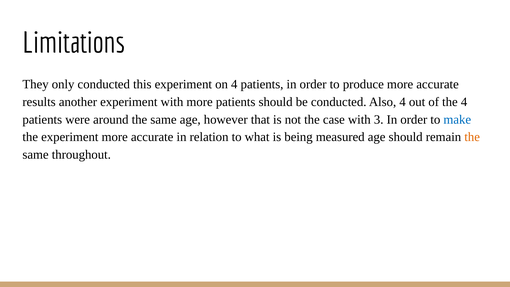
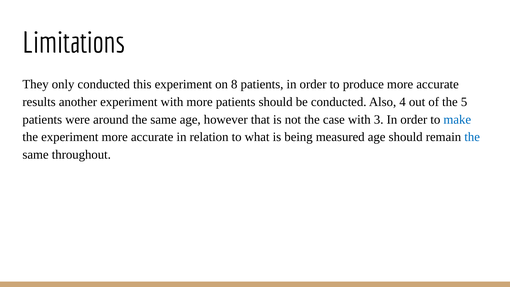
on 4: 4 -> 8
the 4: 4 -> 5
the at (472, 137) colour: orange -> blue
